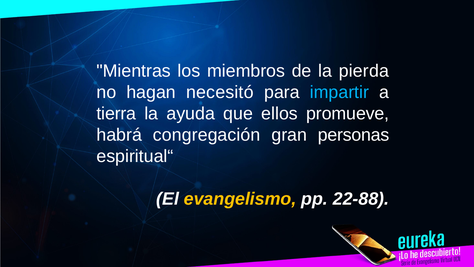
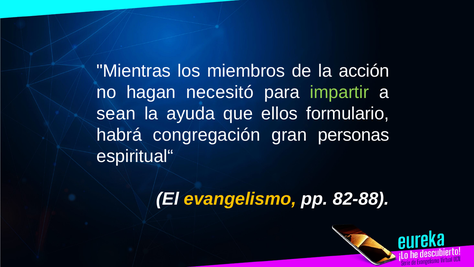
pierda: pierda -> acción
impartir colour: light blue -> light green
tierra: tierra -> sean
promueve: promueve -> formulario
22-88: 22-88 -> 82-88
